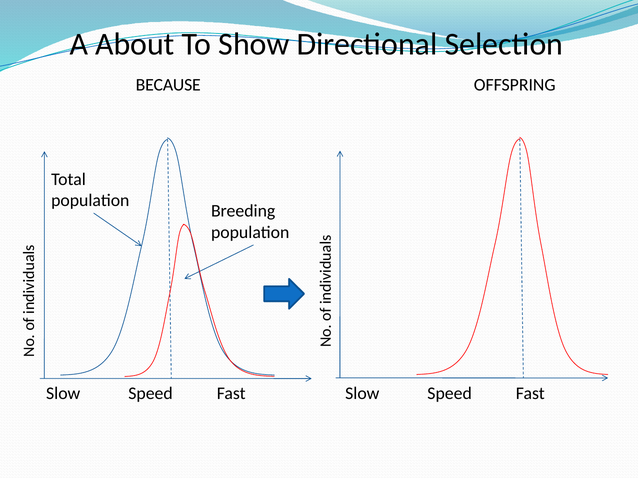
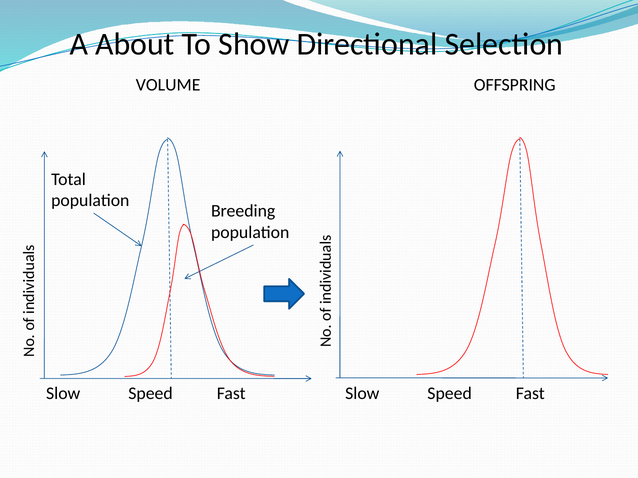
BECAUSE: BECAUSE -> VOLUME
